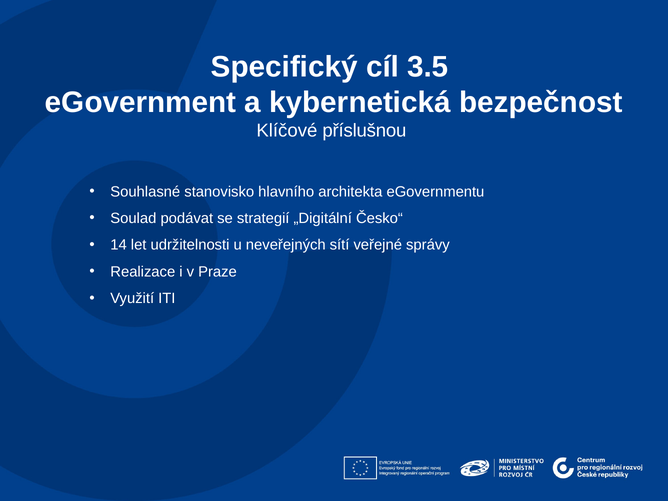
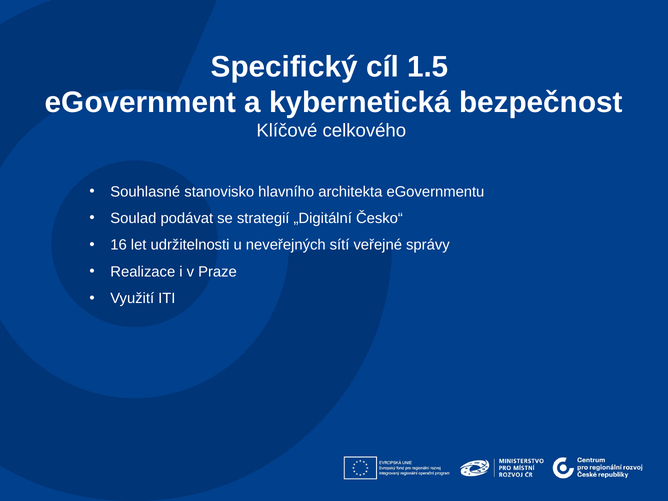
3.5: 3.5 -> 1.5
příslušnou: příslušnou -> celkového
14: 14 -> 16
